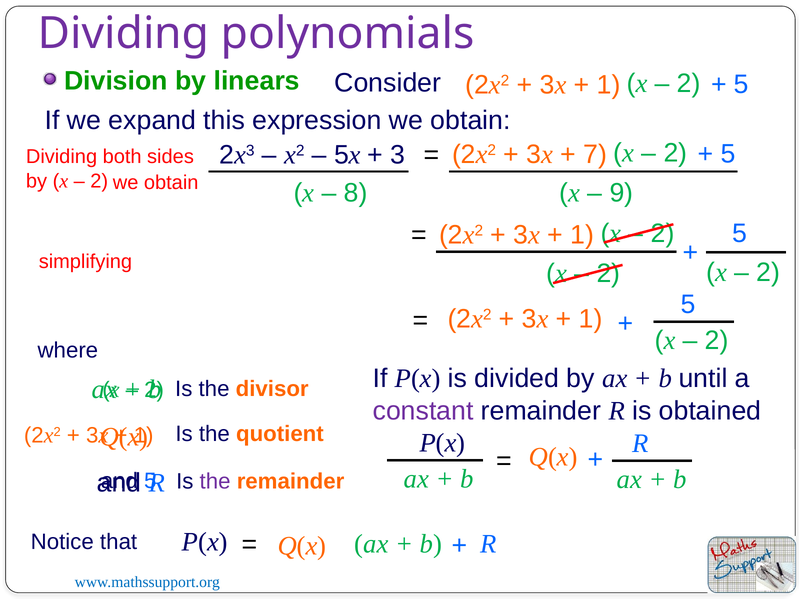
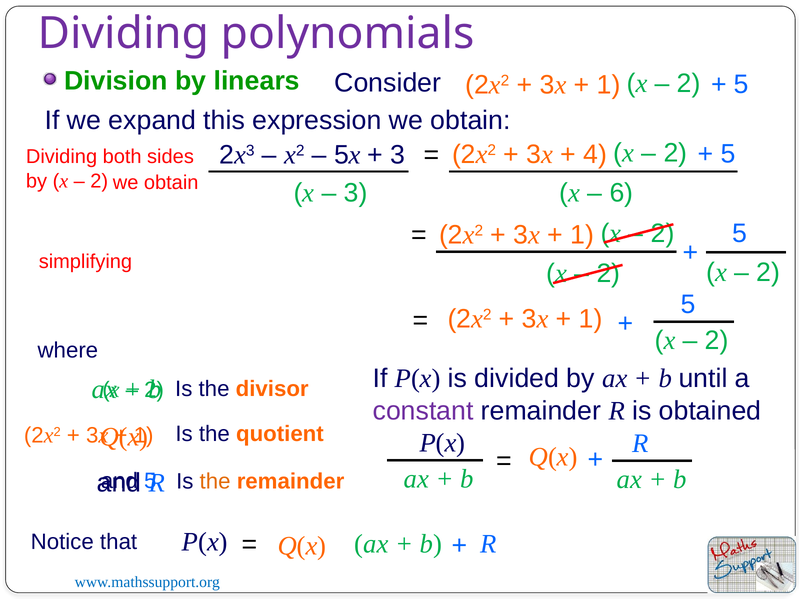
7: 7 -> 4
8 at (356, 193): 8 -> 3
9: 9 -> 6
the at (215, 481) colour: purple -> orange
